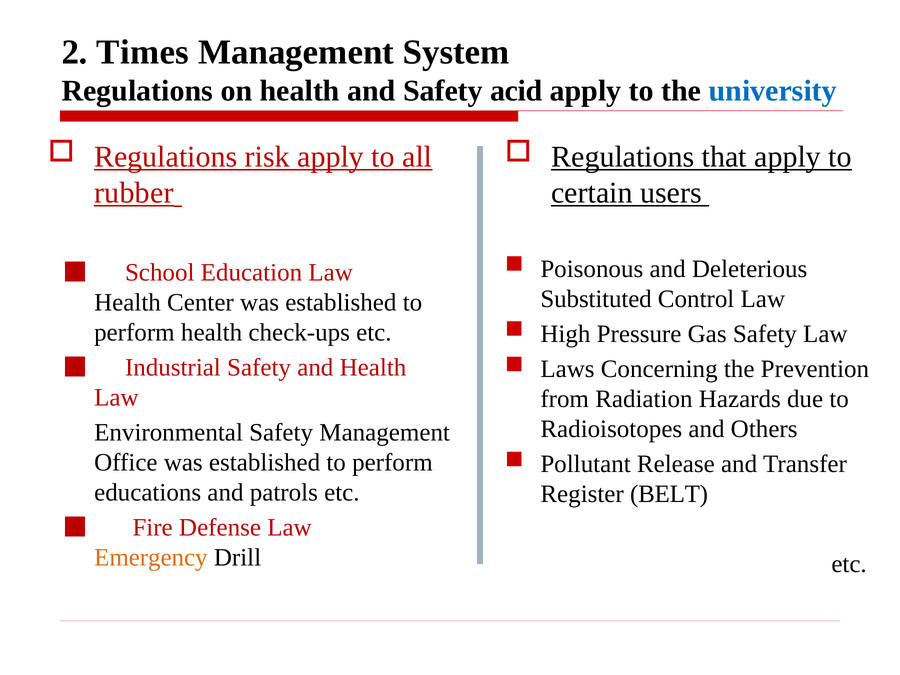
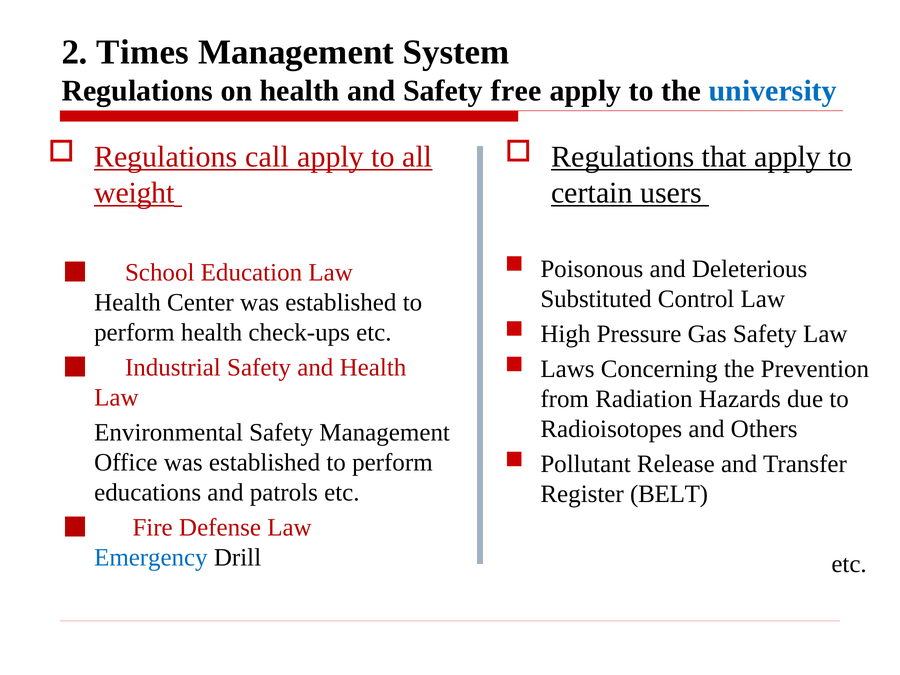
acid: acid -> free
risk: risk -> call
rubber: rubber -> weight
Emergency colour: orange -> blue
